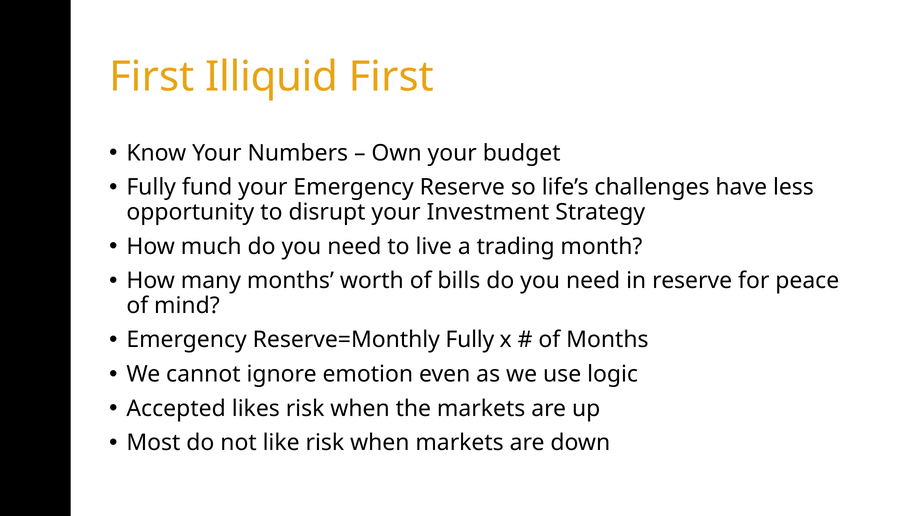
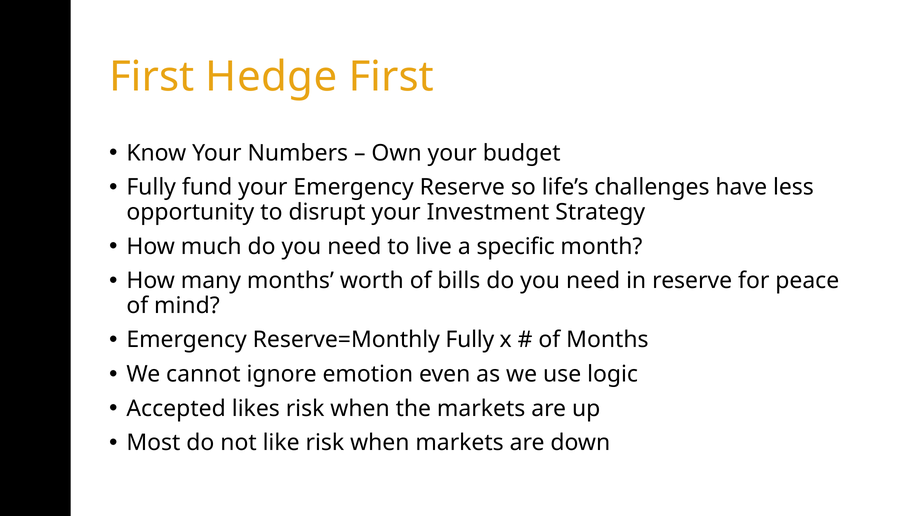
Illiquid: Illiquid -> Hedge
trading: trading -> specific
